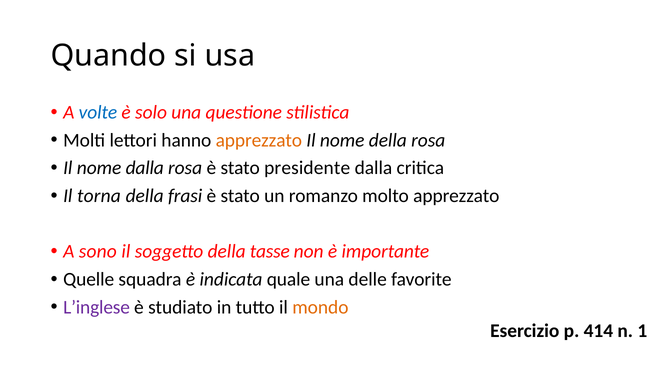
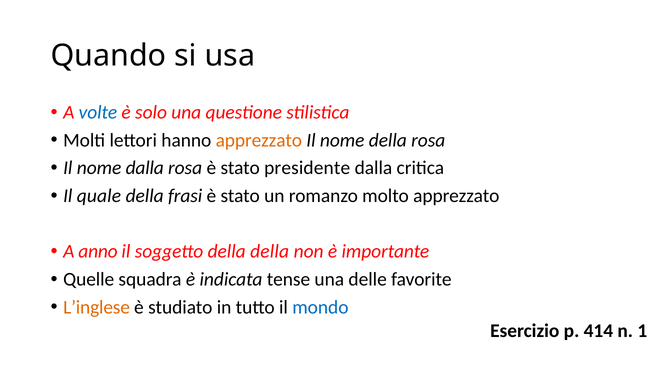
torna: torna -> quale
sono: sono -> anno
della tasse: tasse -> della
quale: quale -> tense
L’inglese colour: purple -> orange
mondo colour: orange -> blue
